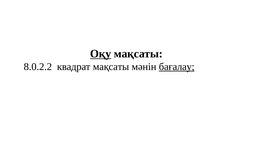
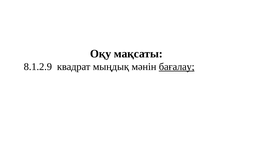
Оқу underline: present -> none
8.0.2.2: 8.0.2.2 -> 8.1.2.9
квадрат мақсаты: мақсаты -> мыңдық
